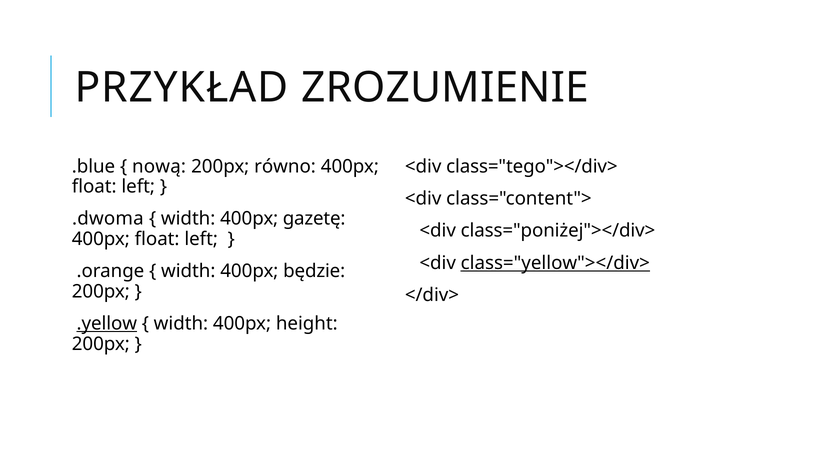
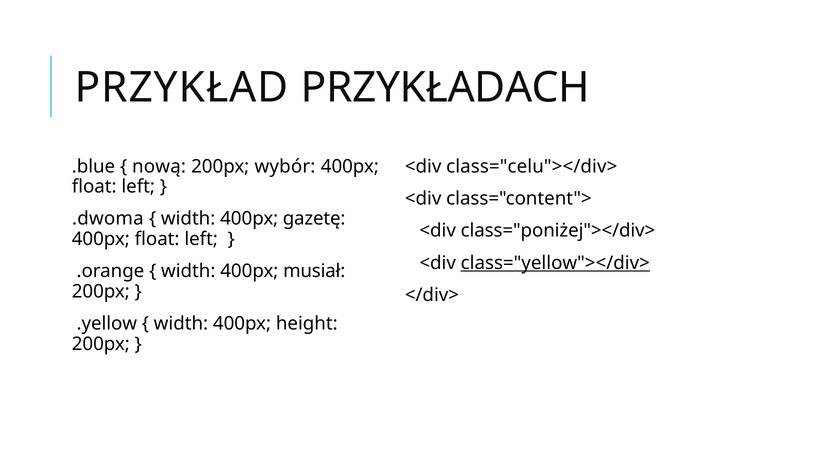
ZROZUMIENIE: ZROZUMIENIE -> PRZYKŁADACH
równo: równo -> wybór
class="tego"></div>: class="tego"></div> -> class="celu"></div>
będzie: będzie -> musiał
.yellow underline: present -> none
